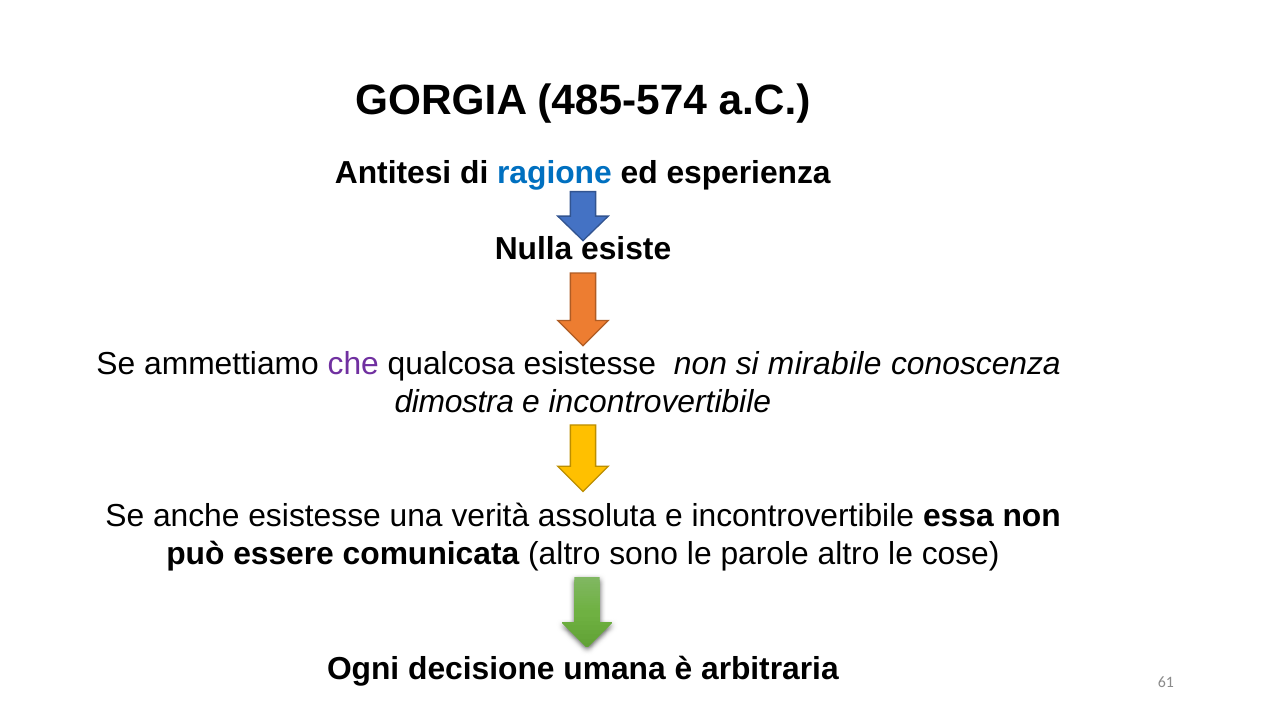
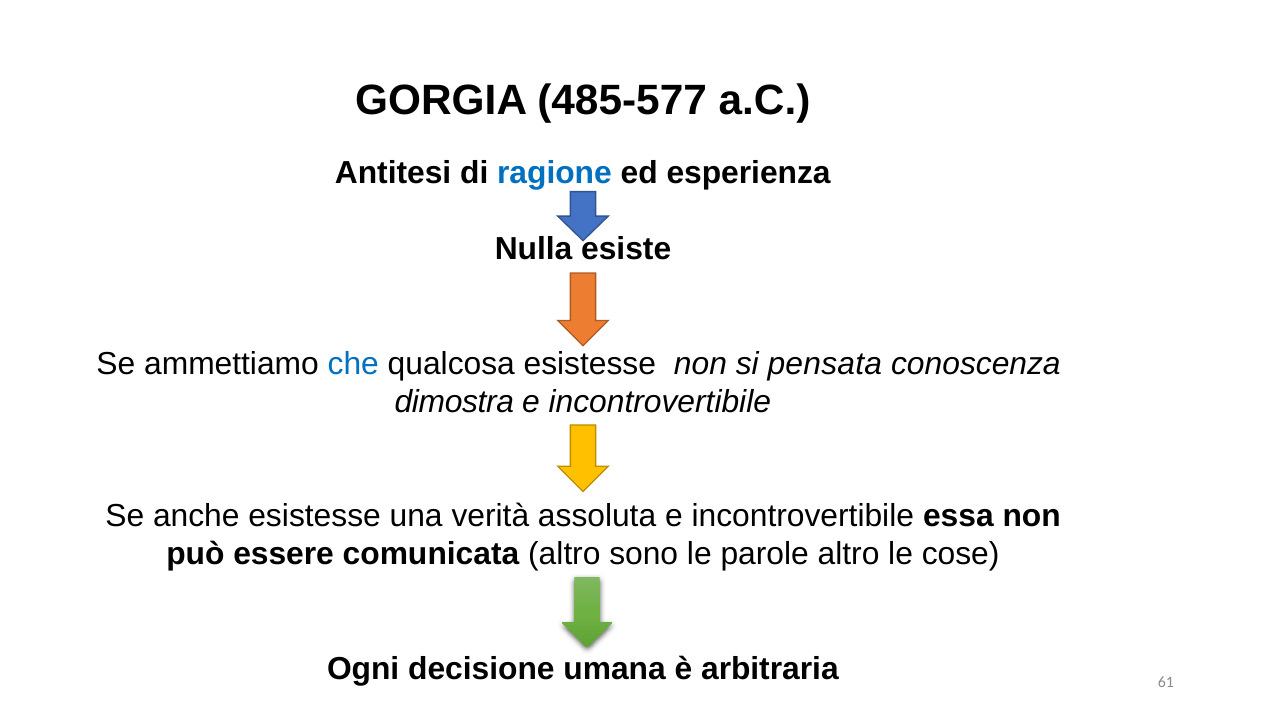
485-574: 485-574 -> 485-577
che colour: purple -> blue
mirabile: mirabile -> pensata
